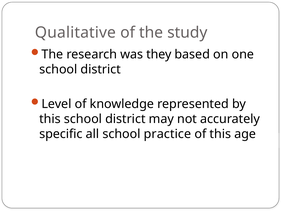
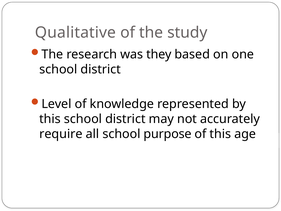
specific: specific -> require
practice: practice -> purpose
